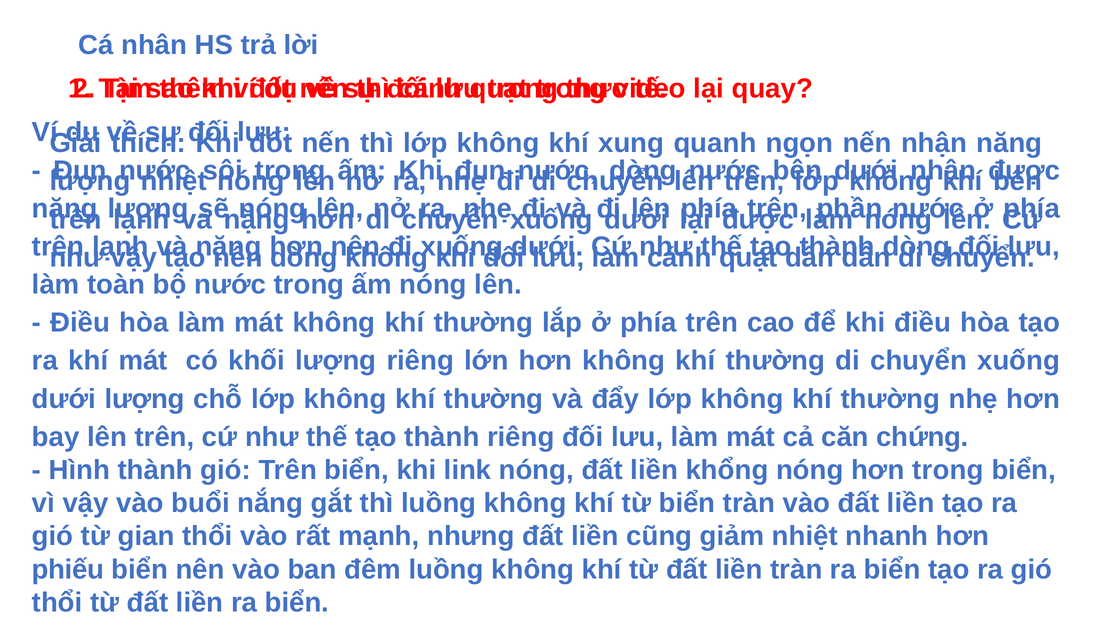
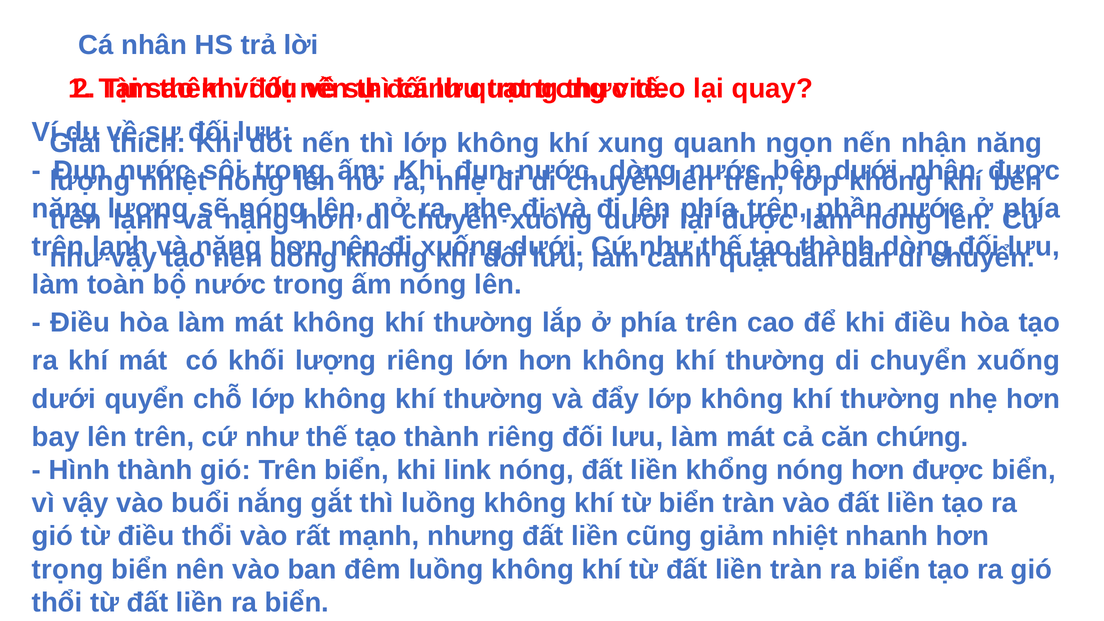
dưới lượng: lượng -> quyển
hơn trong: trong -> được
từ gian: gian -> điều
phiếu: phiếu -> trọng
